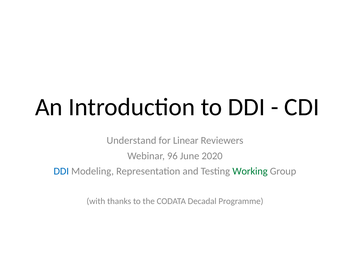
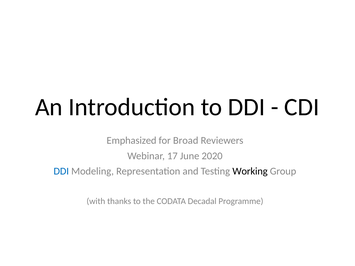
Understand: Understand -> Emphasized
Linear: Linear -> Broad
96: 96 -> 17
Working colour: green -> black
